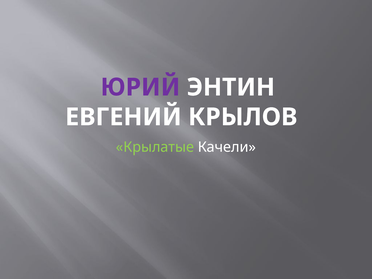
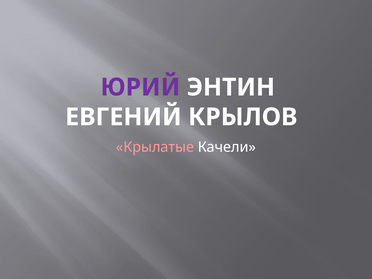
Крылатые colour: light green -> pink
